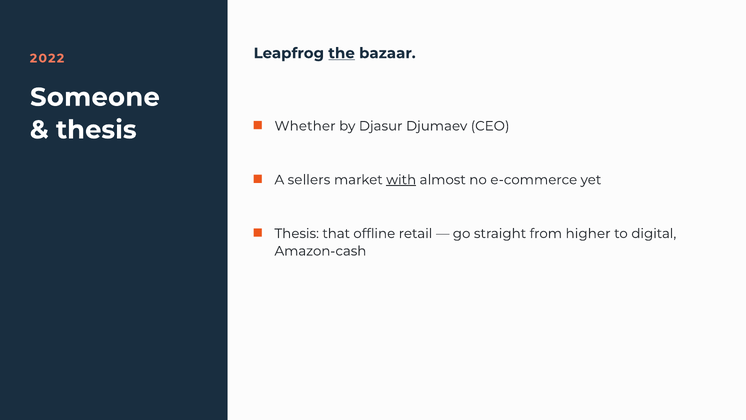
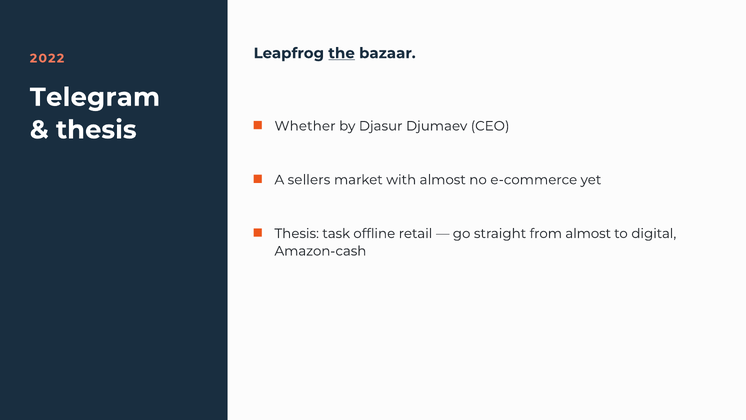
Someone: Someone -> Telegram
with underline: present -> none
that: that -> task
from higher: higher -> almost
